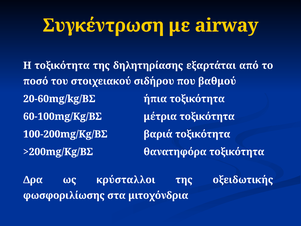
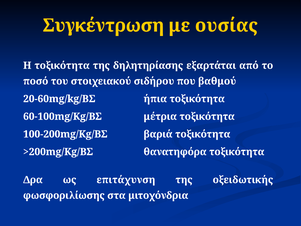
airway: airway -> ουσίας
κρύσταλλοι: κρύσταλλοι -> επιτάχυνση
